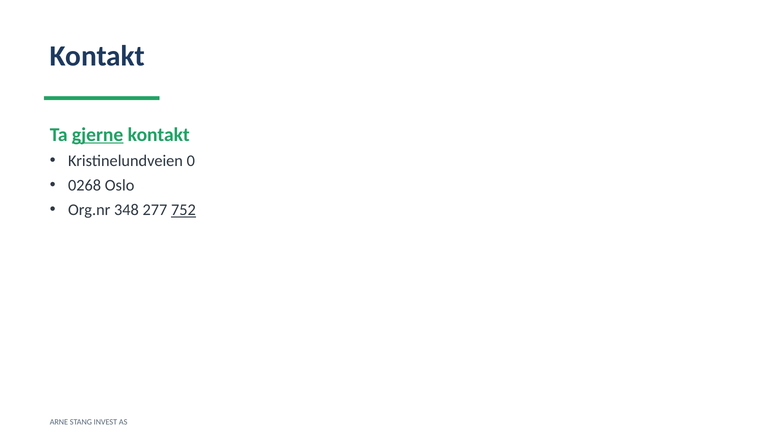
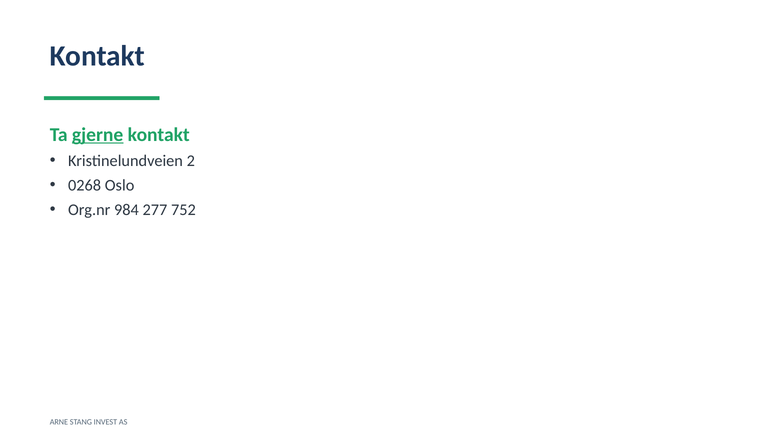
0: 0 -> 2
348: 348 -> 984
752 underline: present -> none
